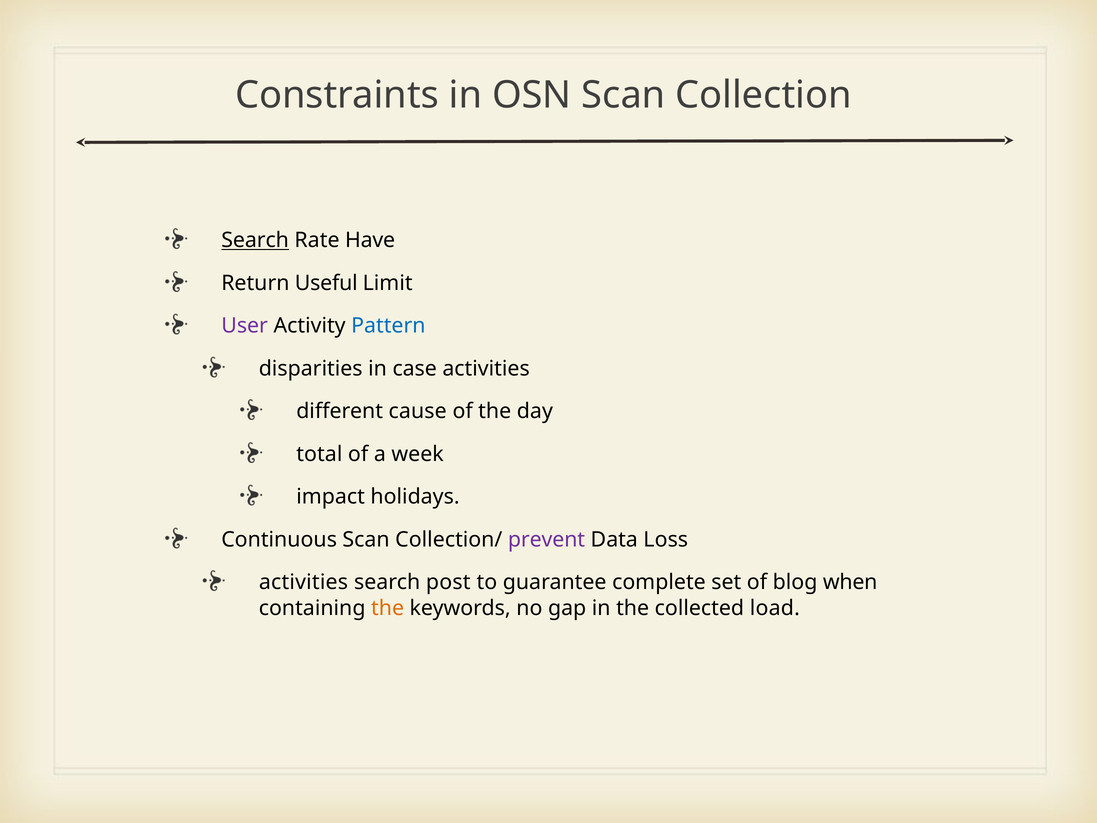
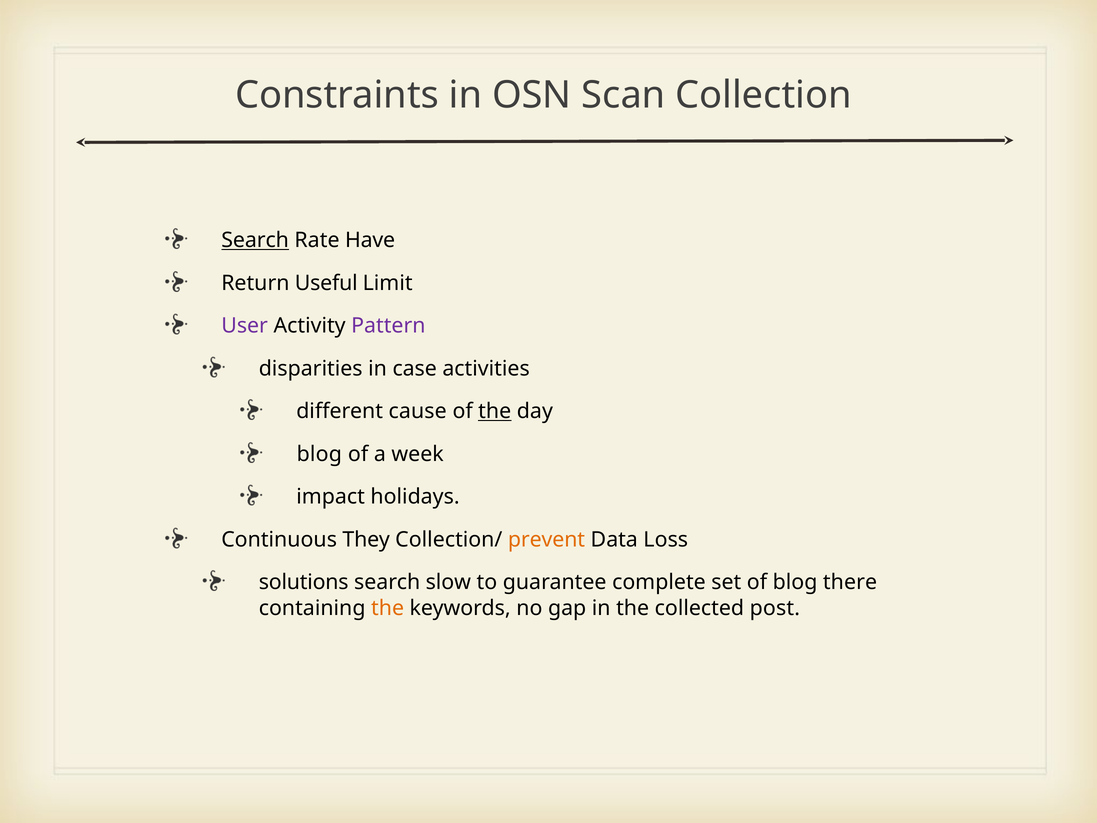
Pattern colour: blue -> purple
the at (495, 411) underline: none -> present
total at (319, 454): total -> blog
Continuous Scan: Scan -> They
prevent colour: purple -> orange
activities at (303, 582): activities -> solutions
post: post -> slow
when: when -> there
load: load -> post
